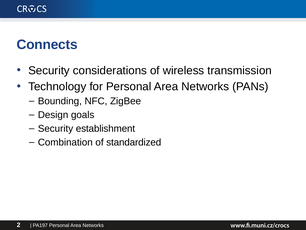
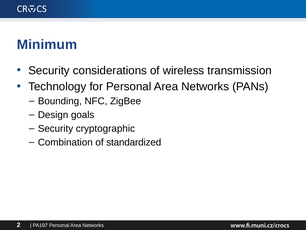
Connects: Connects -> Minimum
establishment: establishment -> cryptographic
